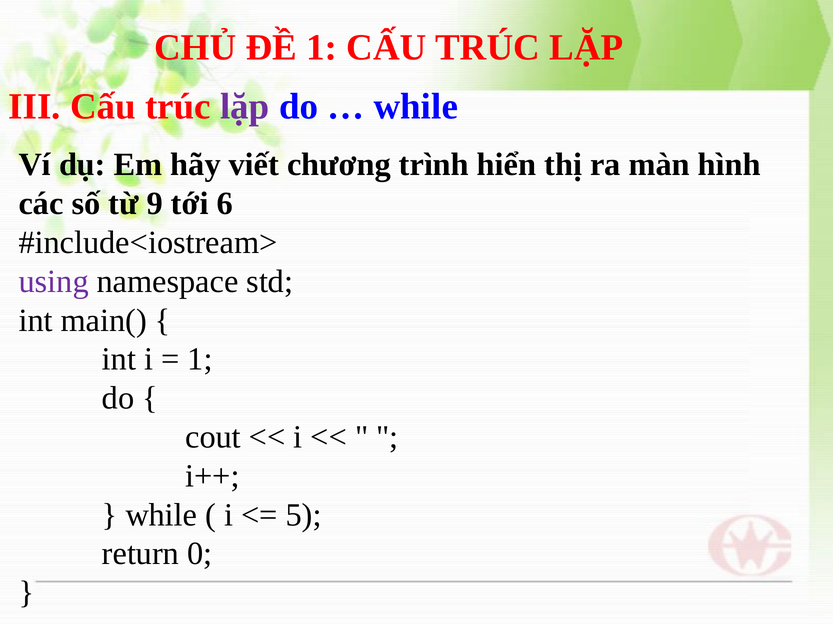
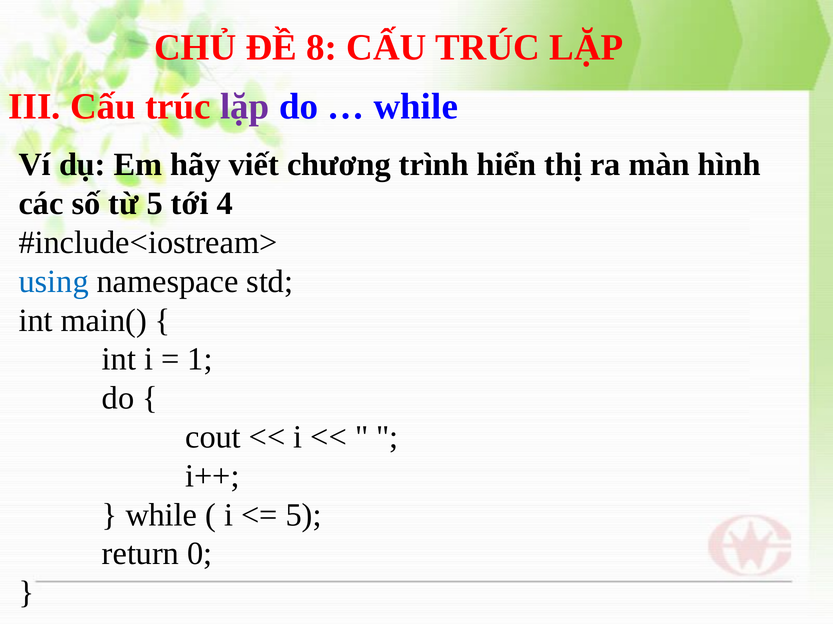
ĐỀ 1: 1 -> 8
từ 9: 9 -> 5
6: 6 -> 4
using colour: purple -> blue
